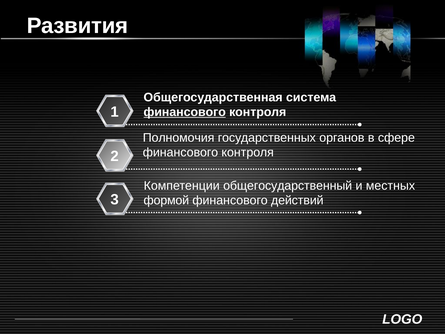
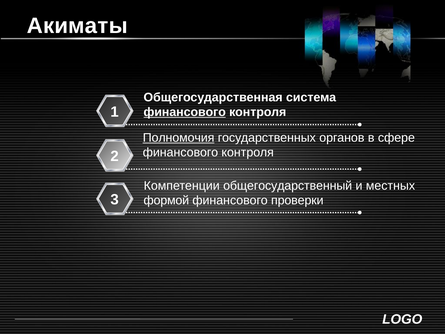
Развития: Развития -> Акиматы
Полномочия underline: none -> present
действий: действий -> проверки
